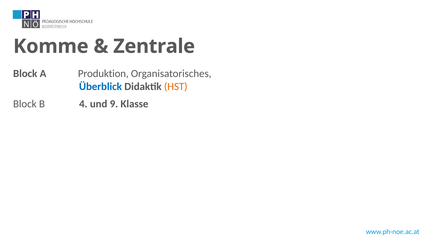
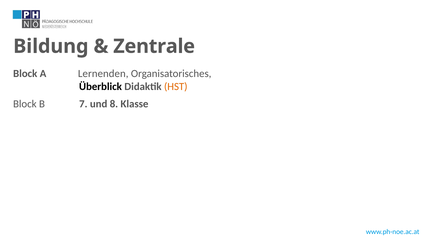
Komme: Komme -> Bildung
Produktion: Produktion -> Lernenden
Überblick colour: blue -> black
4: 4 -> 7
9: 9 -> 8
